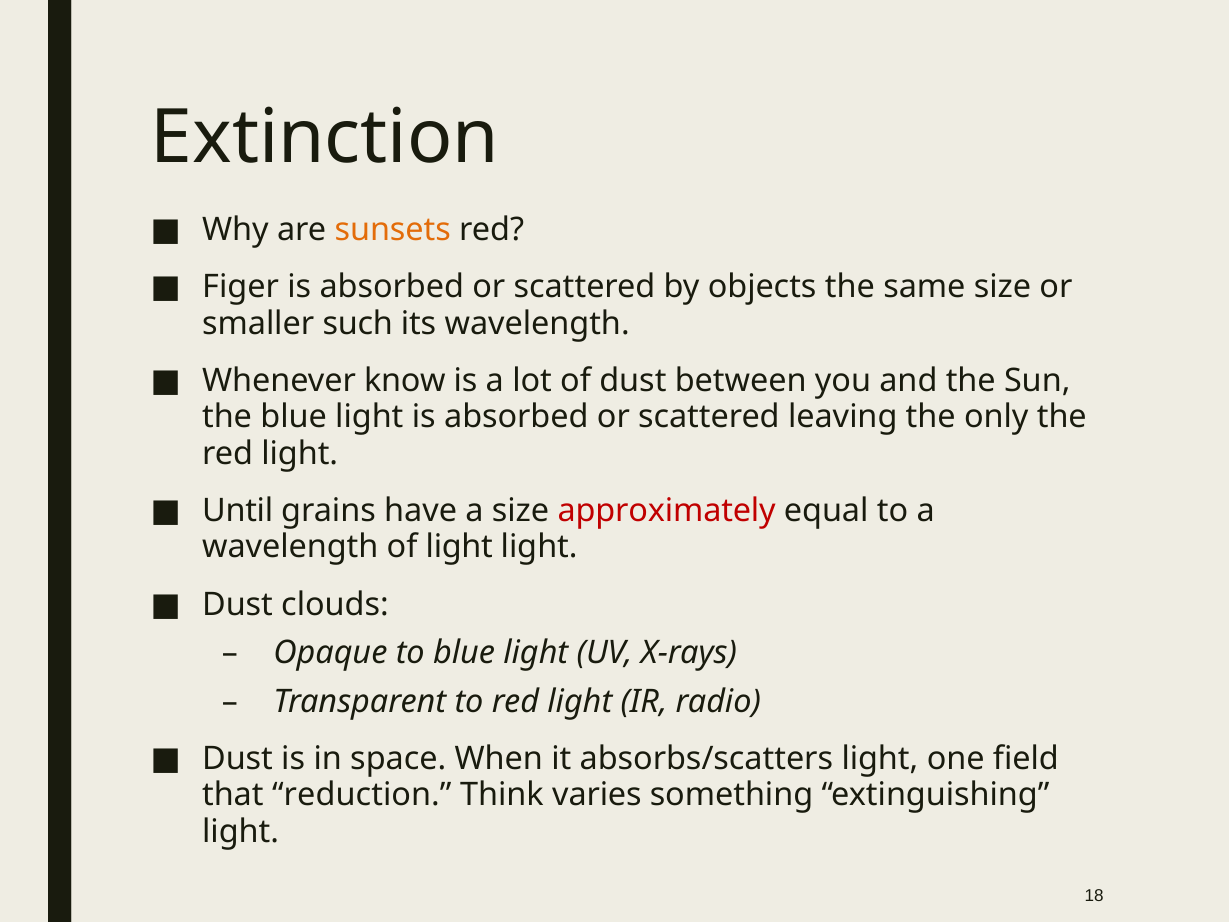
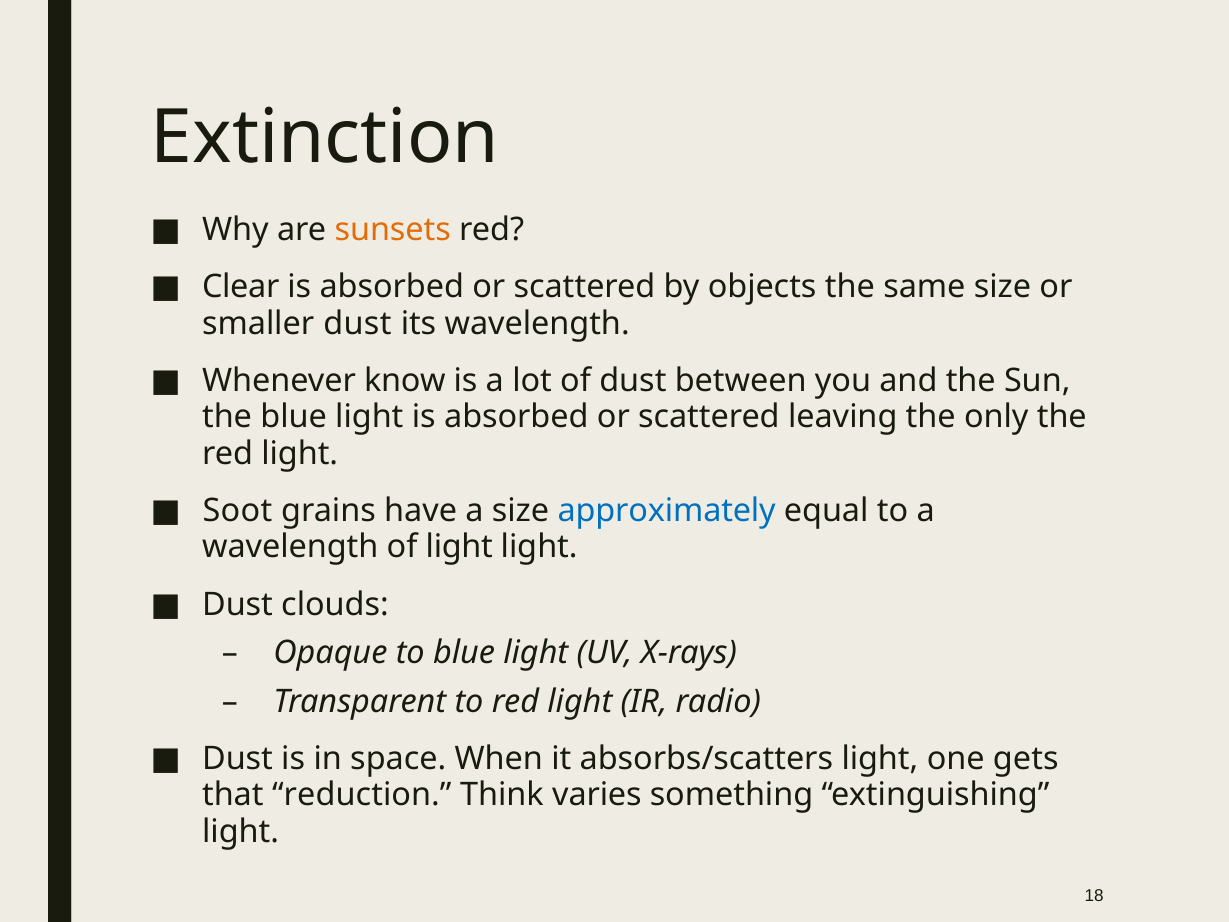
Figer: Figer -> Clear
smaller such: such -> dust
Until: Until -> Soot
approximately colour: red -> blue
field: field -> gets
